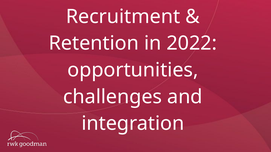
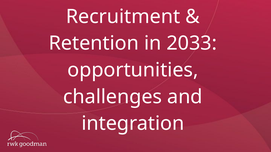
2022: 2022 -> 2033
